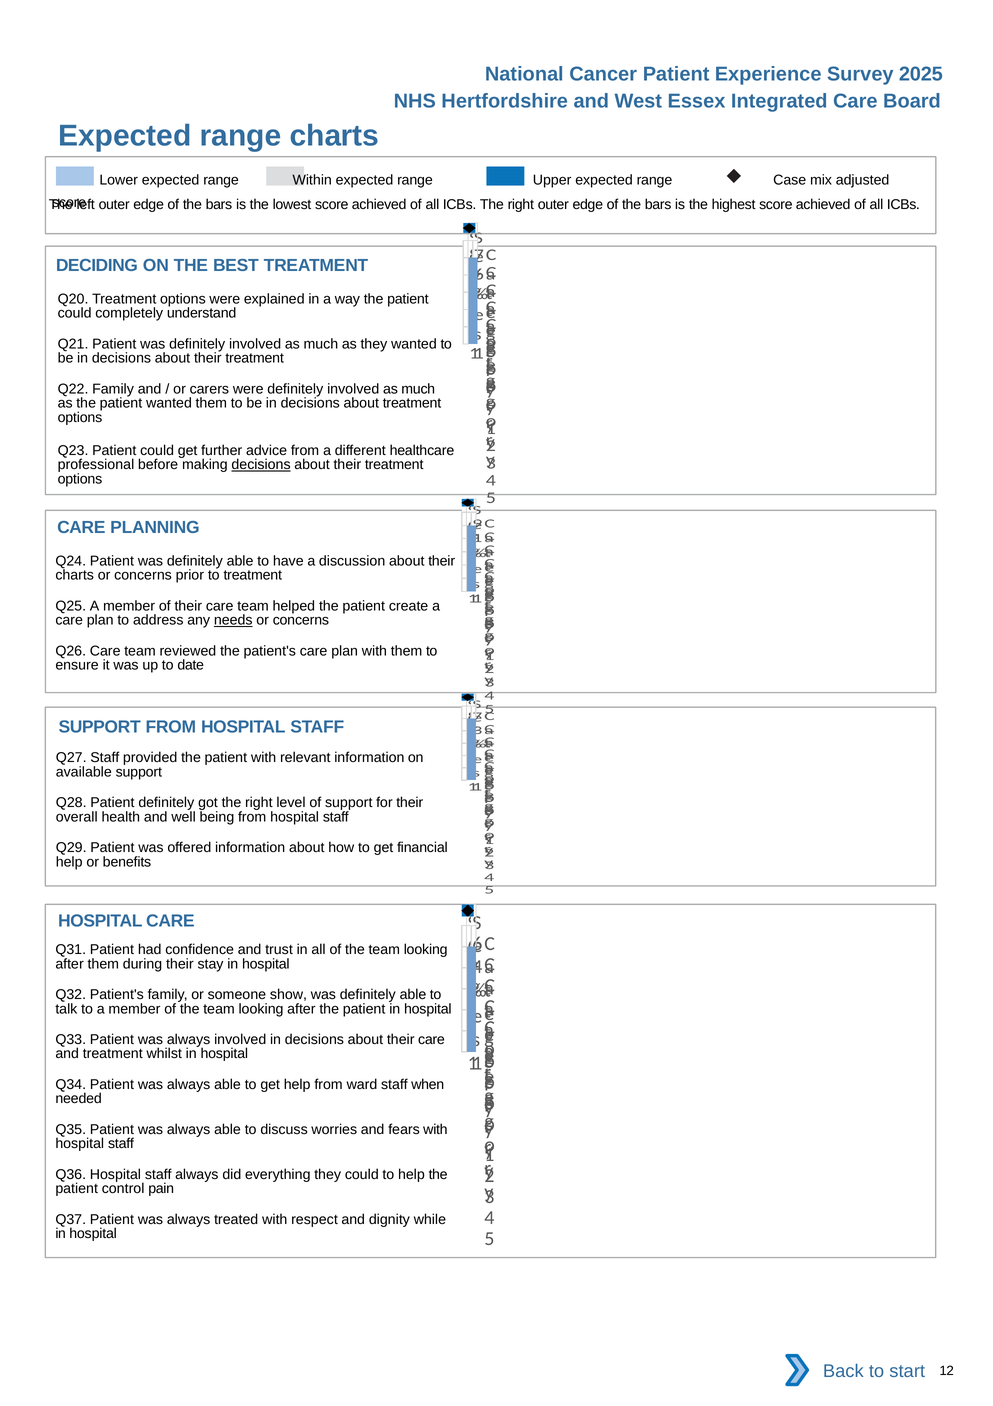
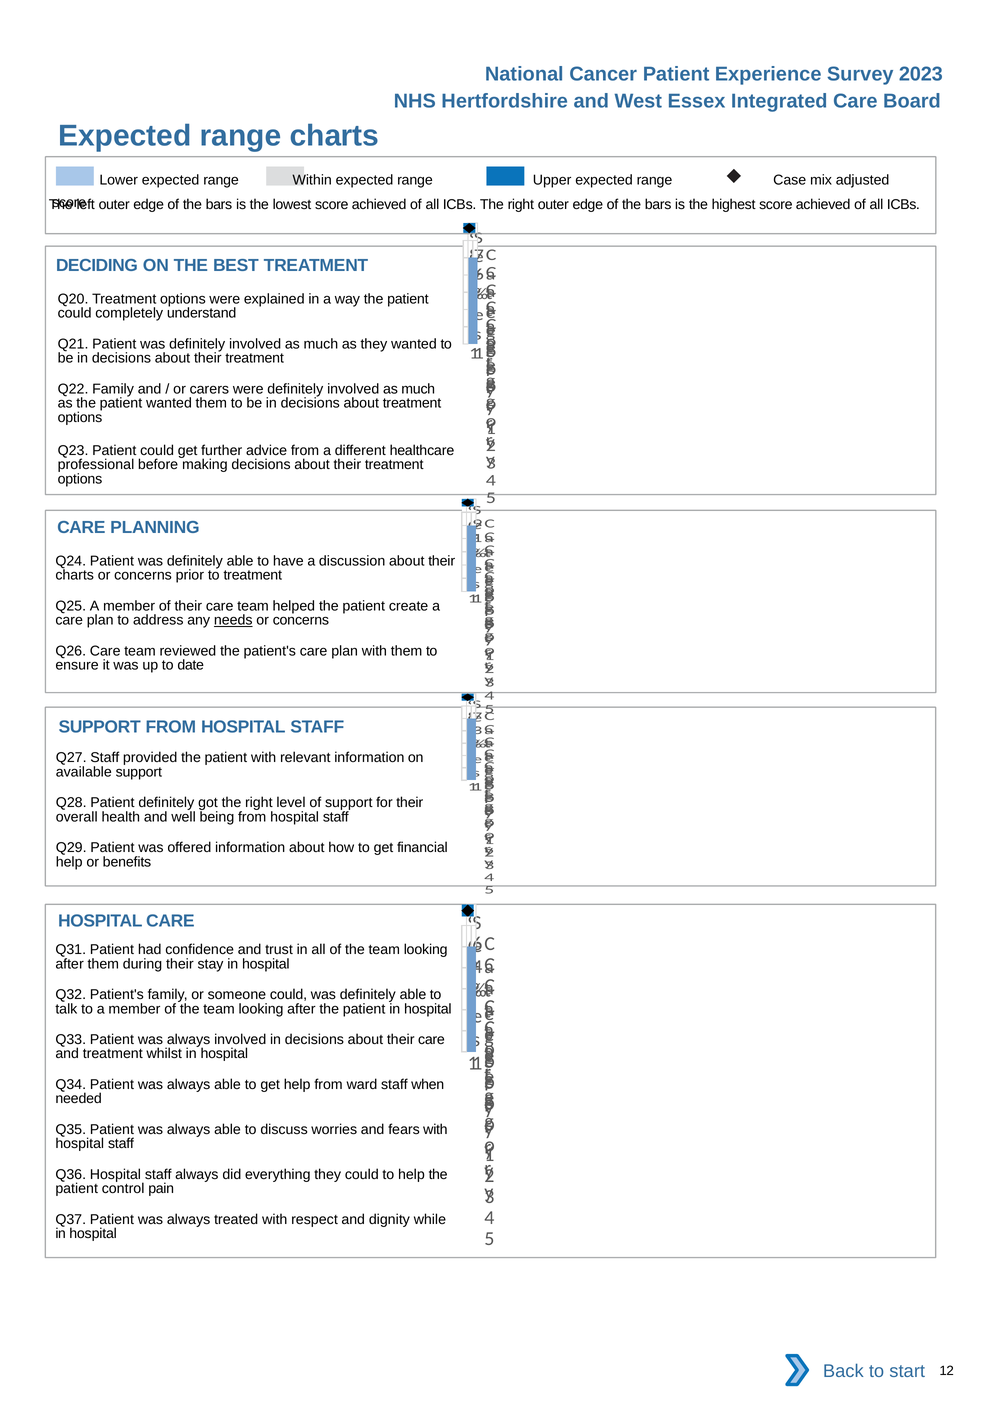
2025: 2025 -> 2023
decisions at (261, 464) underline: present -> none
someone show: show -> could
